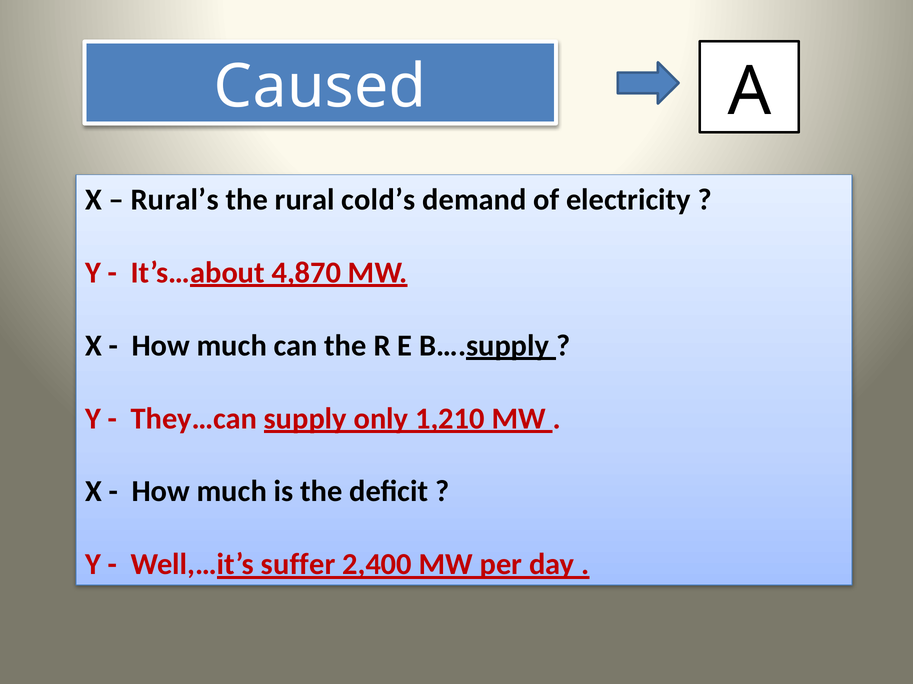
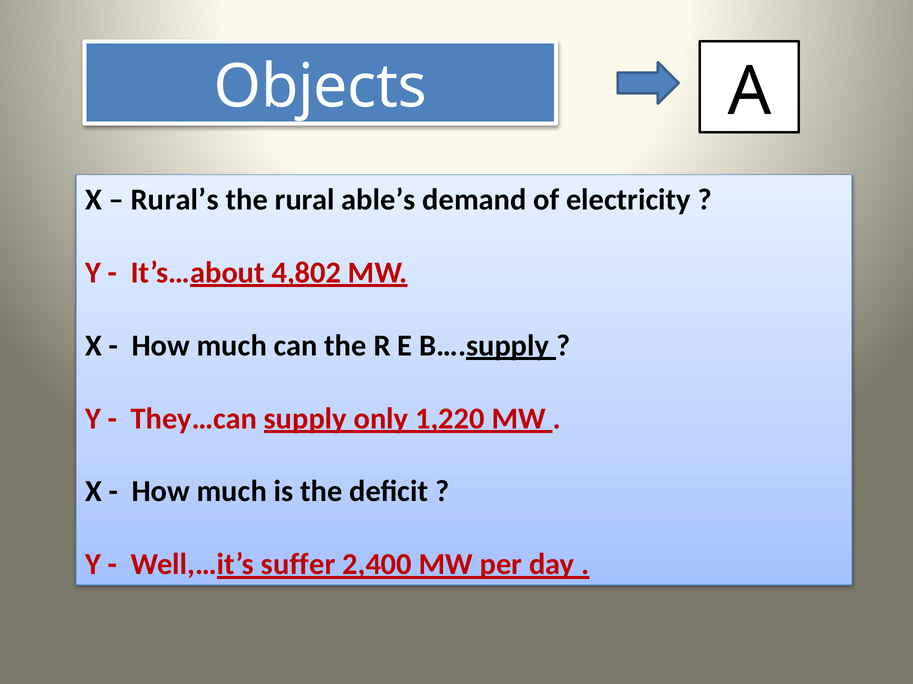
Caused: Caused -> Objects
cold’s: cold’s -> able’s
4,870: 4,870 -> 4,802
1,210: 1,210 -> 1,220
